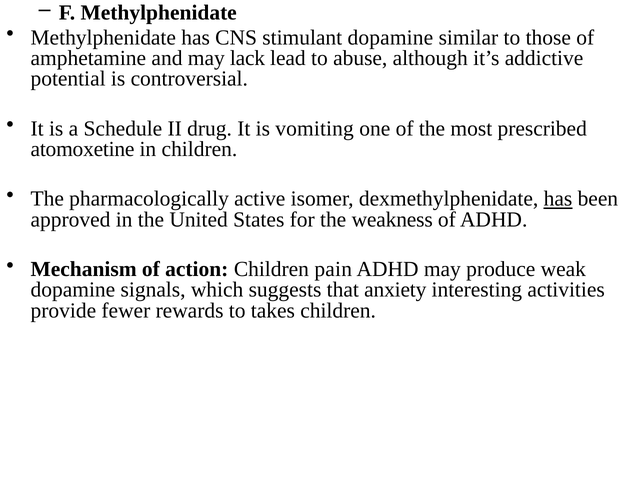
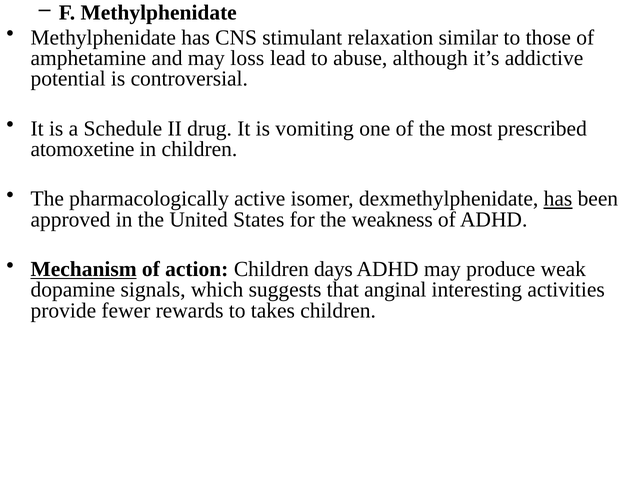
stimulant dopamine: dopamine -> relaxation
lack: lack -> loss
Mechanism underline: none -> present
pain: pain -> days
anxiety: anxiety -> anginal
